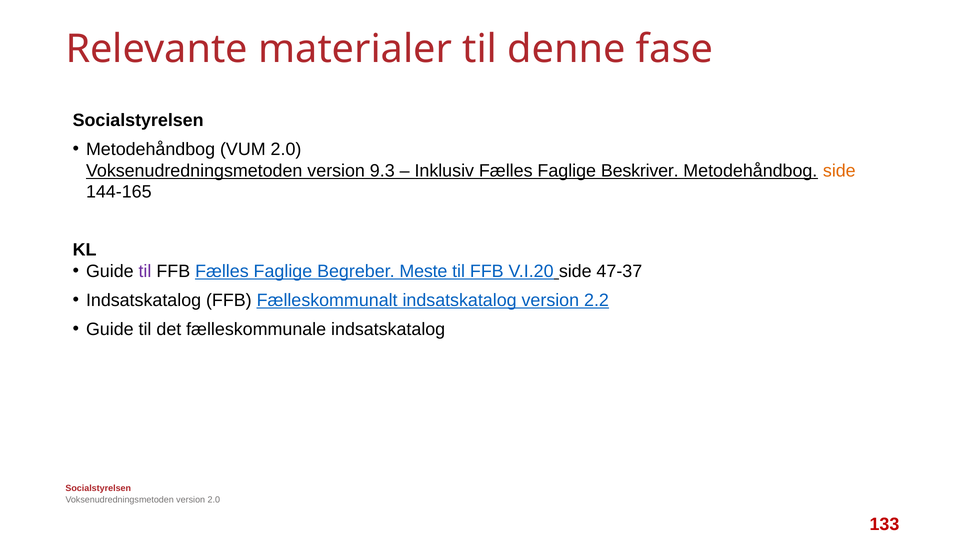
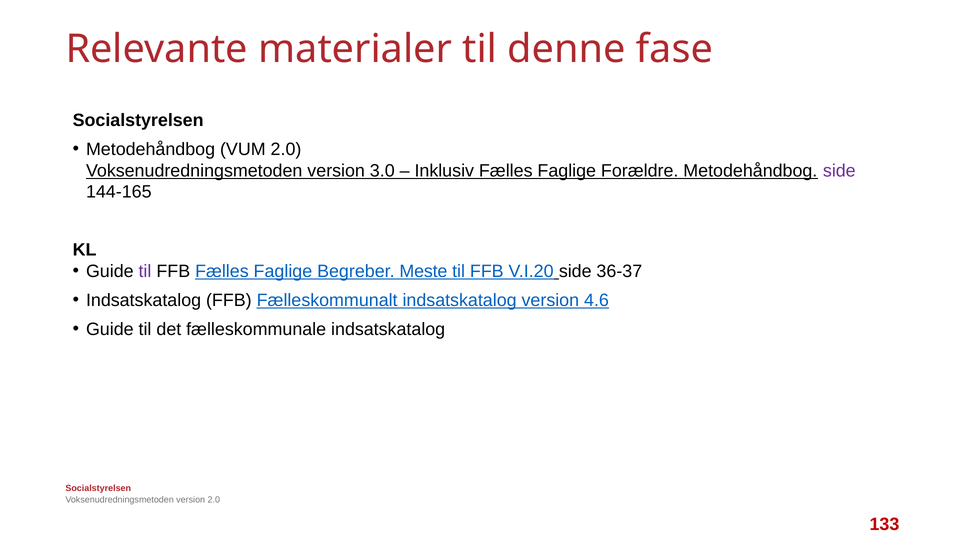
9.3: 9.3 -> 3.0
Beskriver: Beskriver -> Forældre
side at (839, 171) colour: orange -> purple
47-37: 47-37 -> 36-37
2.2: 2.2 -> 4.6
